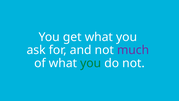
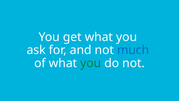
much colour: purple -> blue
